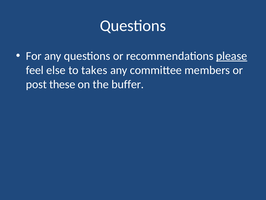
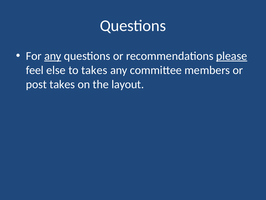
any at (53, 56) underline: none -> present
post these: these -> takes
buffer: buffer -> layout
